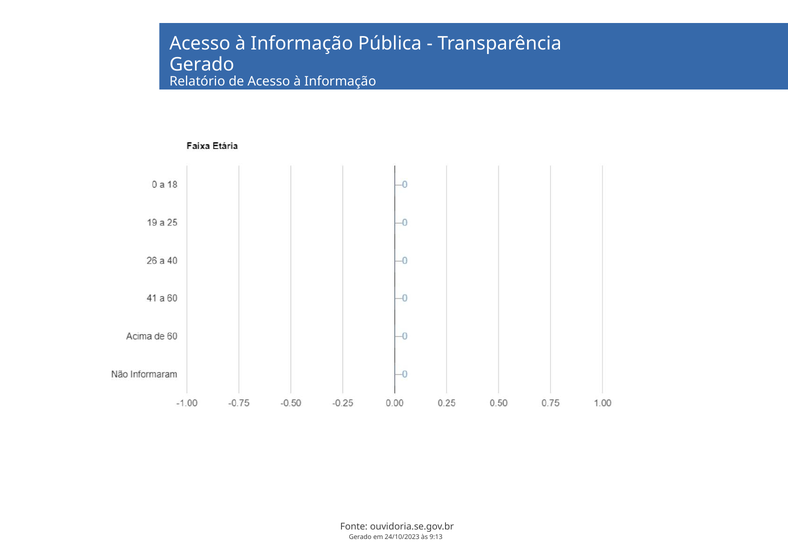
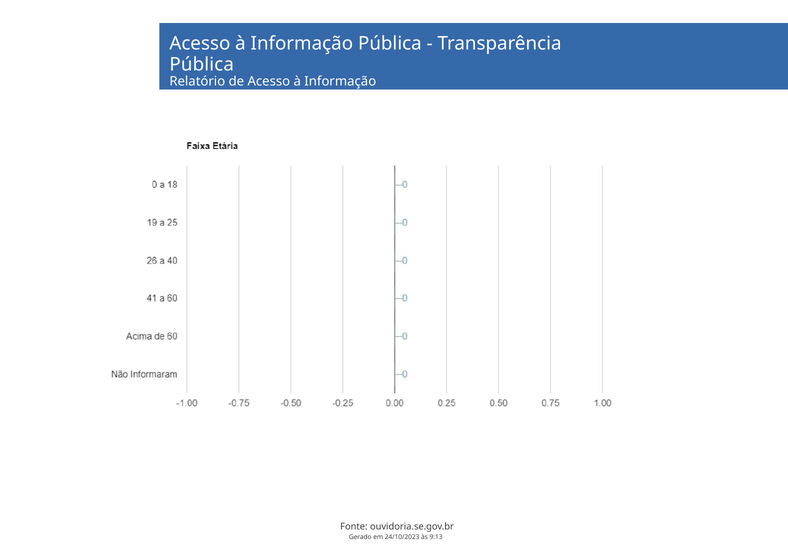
Gerado at (202, 64): Gerado -> Pública
